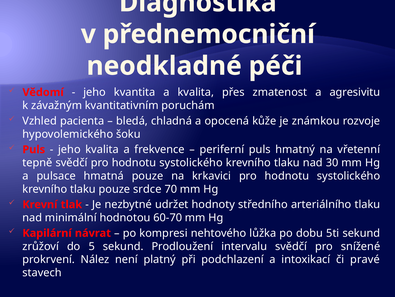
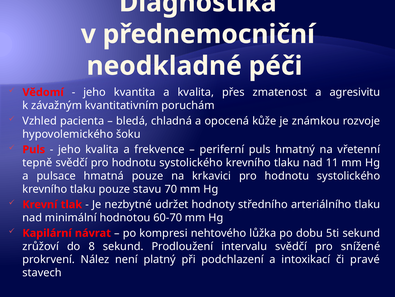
30: 30 -> 11
srdce: srdce -> stavu
5: 5 -> 8
